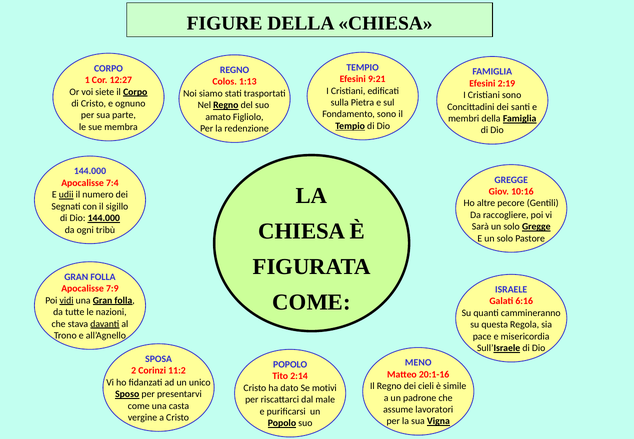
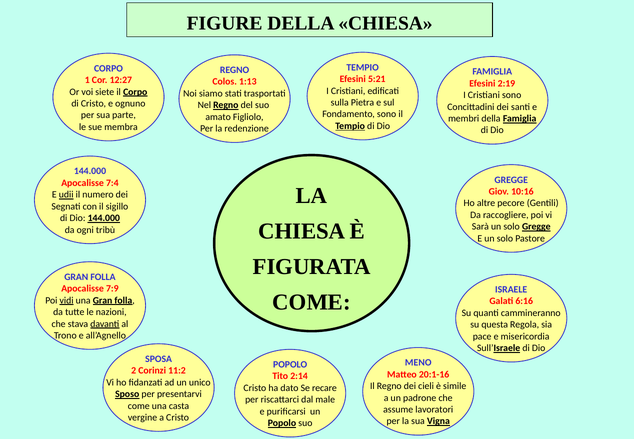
9:21: 9:21 -> 5:21
motivi: motivi -> recare
